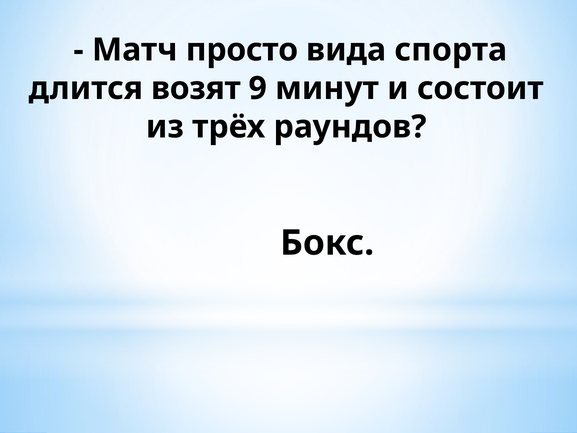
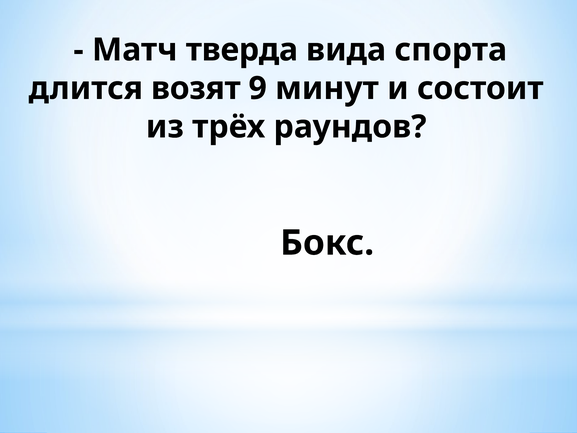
просто: просто -> тверда
